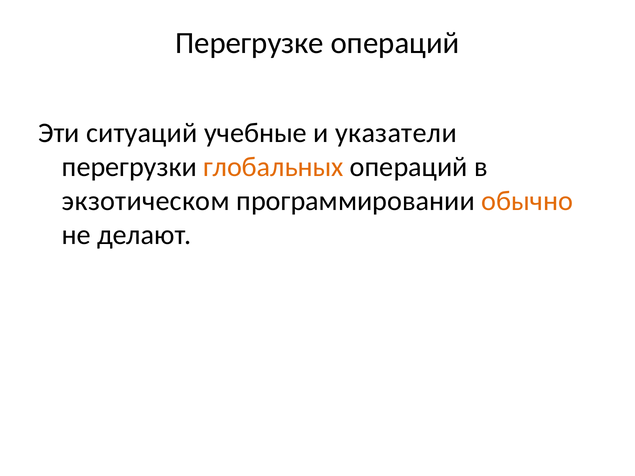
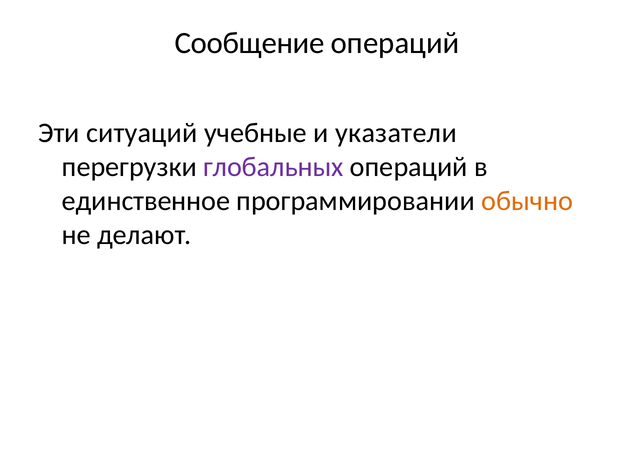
Перегрузке: Перегрузке -> Сообщение
глобальных colour: orange -> purple
экзотическом: экзотическом -> единственное
